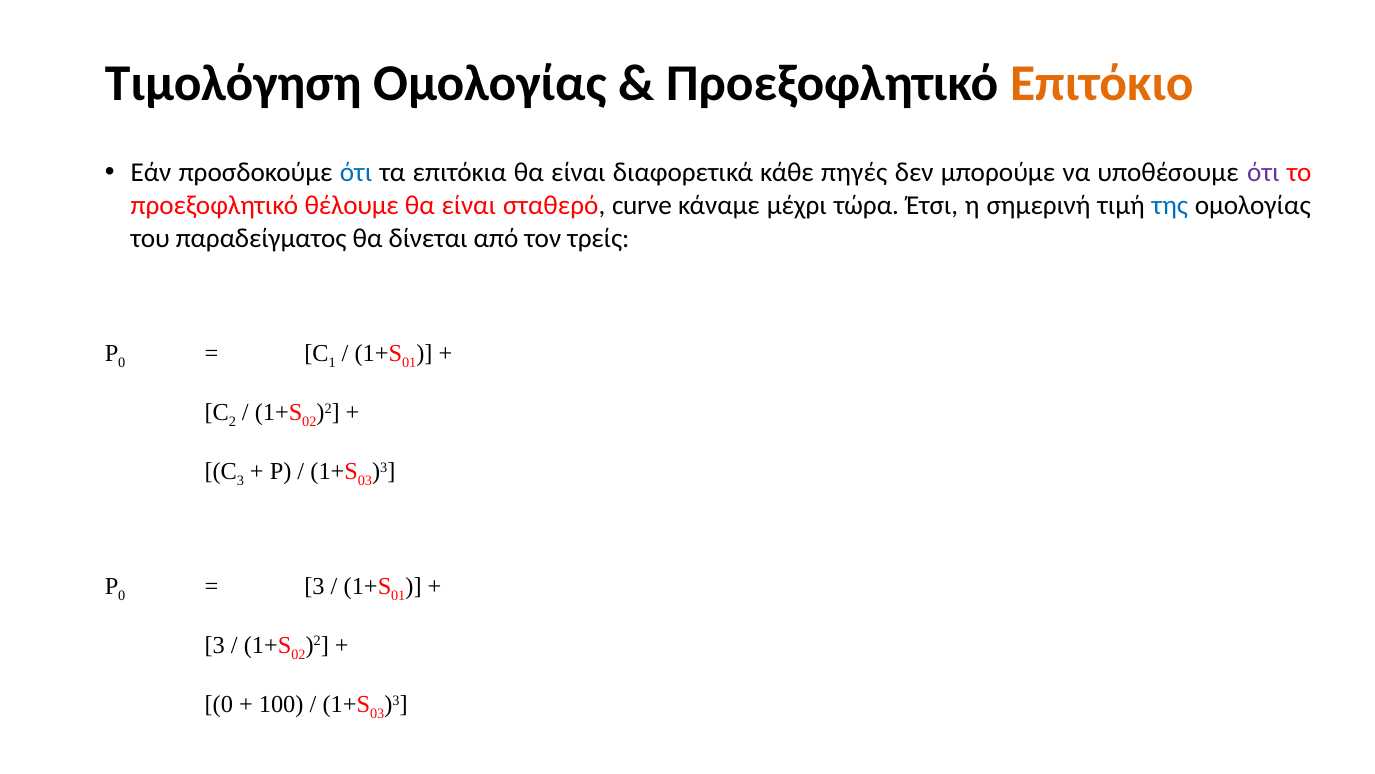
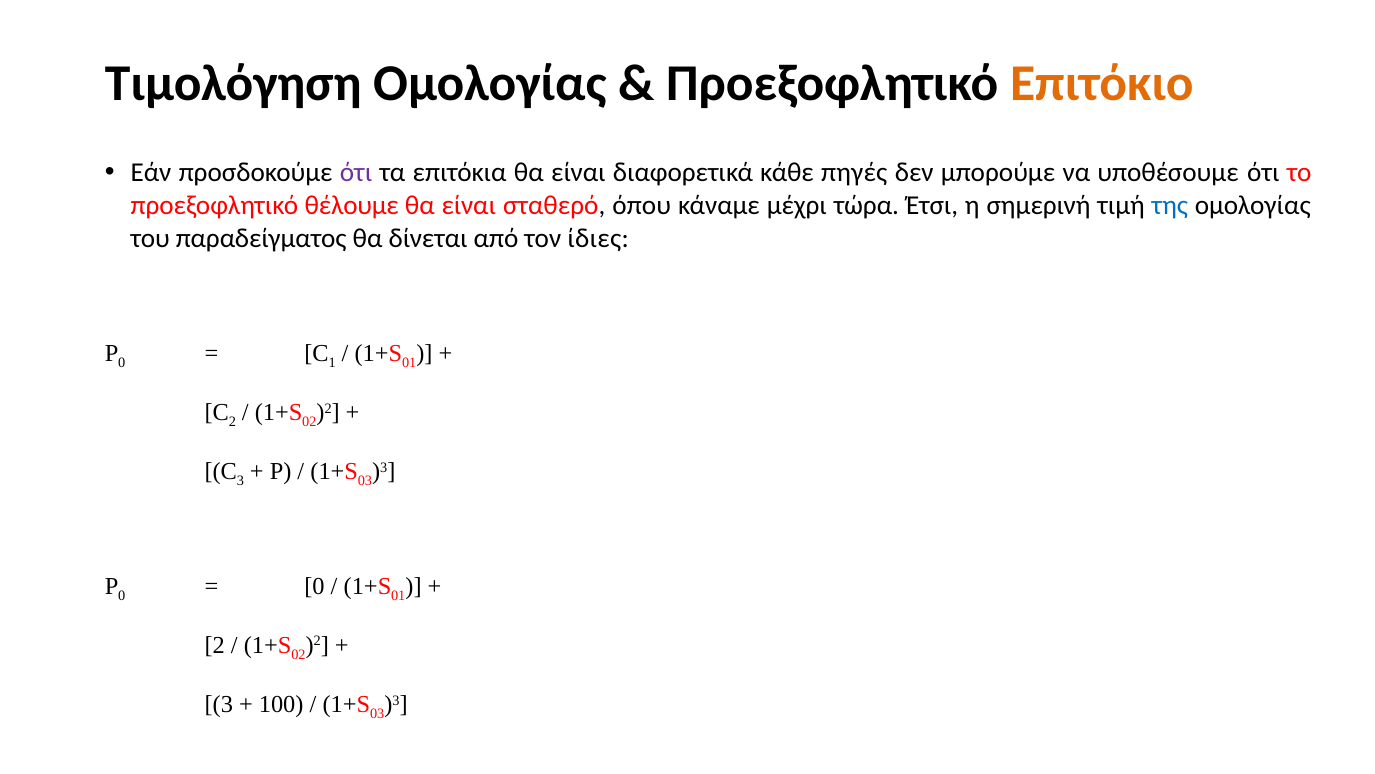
ότι at (356, 173) colour: blue -> purple
ότι at (1263, 173) colour: purple -> black
curve: curve -> όπου
τρείς: τρείς -> ίδιες
3 at (315, 586): 3 -> 0
3 at (215, 645): 3 -> 2
0 at (219, 704): 0 -> 3
